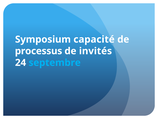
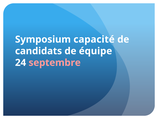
processus: processus -> candidats
invités: invités -> équipe
septembre colour: light blue -> pink
